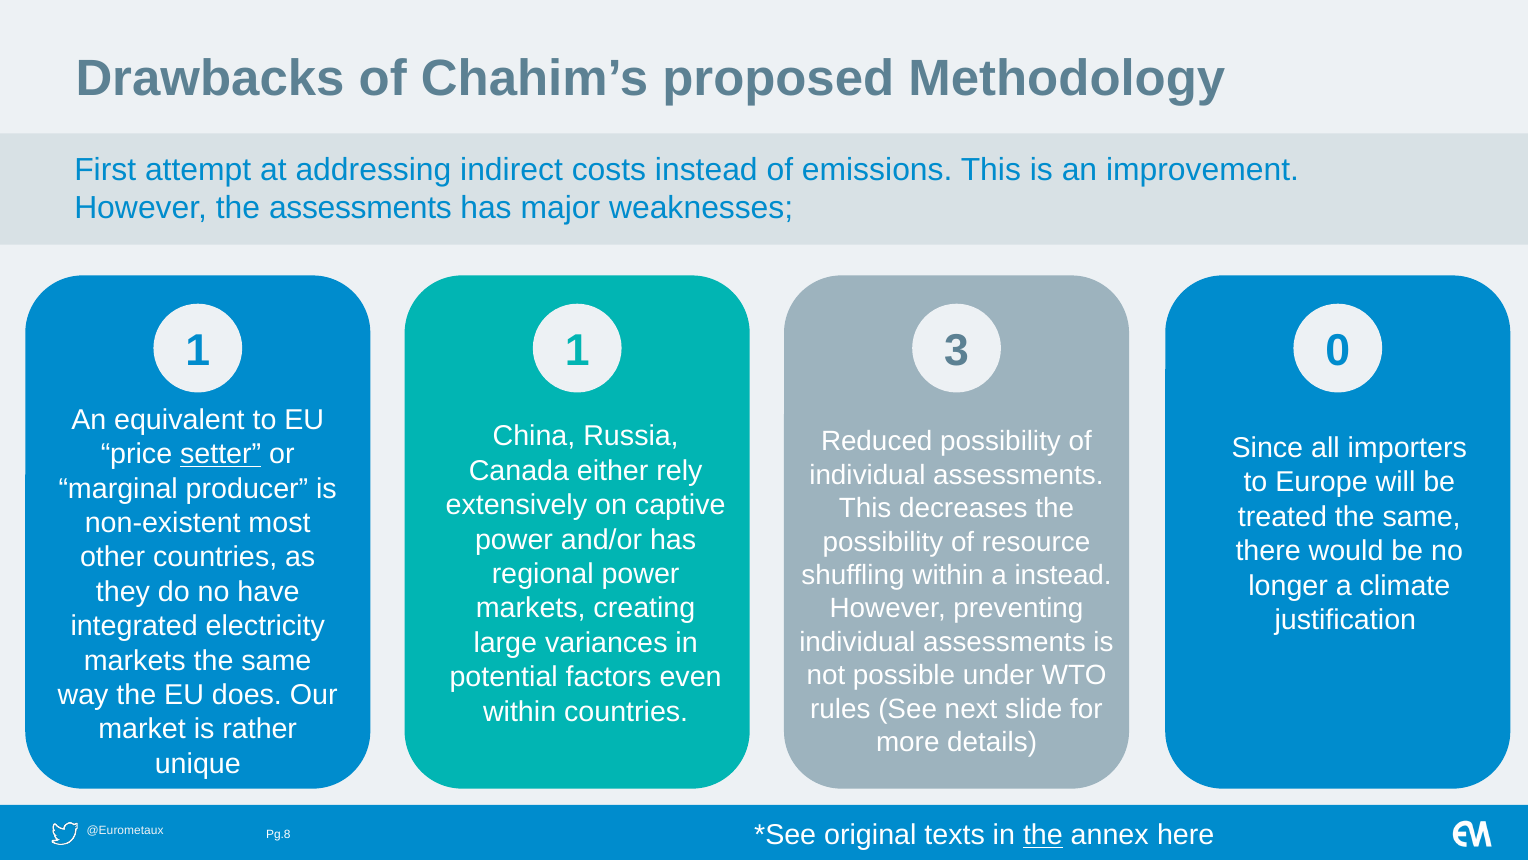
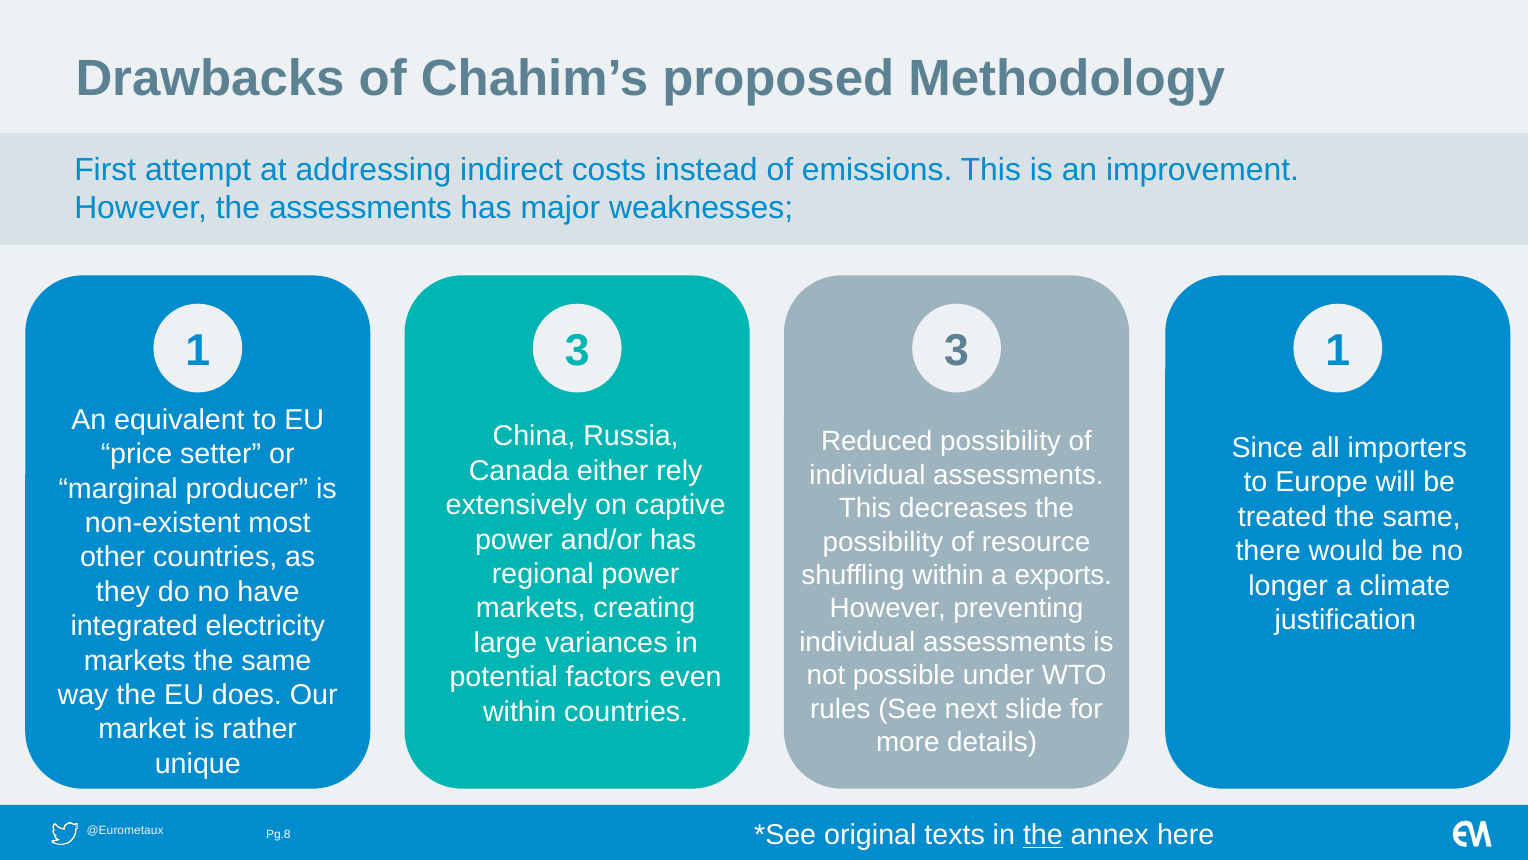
1 1: 1 -> 3
3 0: 0 -> 1
setter underline: present -> none
a instead: instead -> exports
